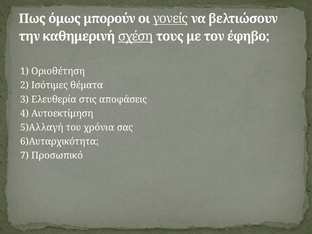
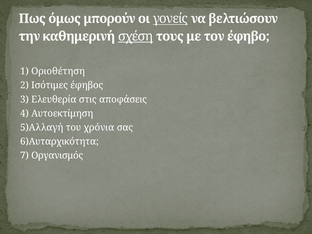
θέματα: θέματα -> έφηβος
Προσωπικό: Προσωπικό -> Οργανισμός
